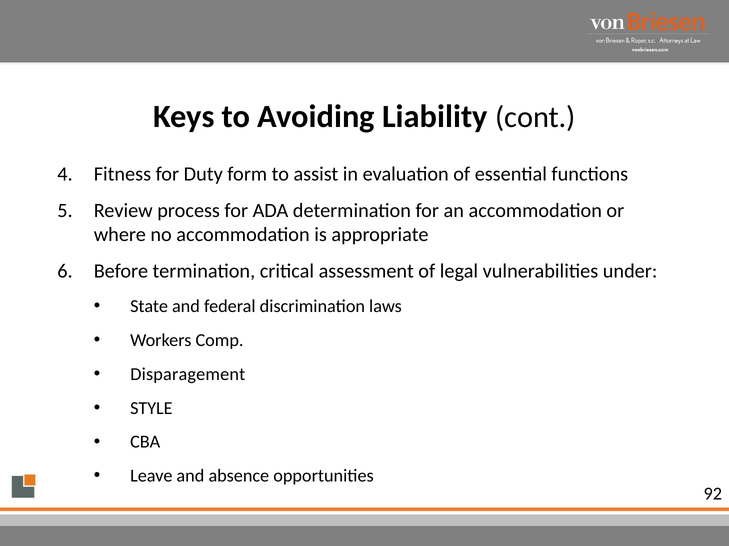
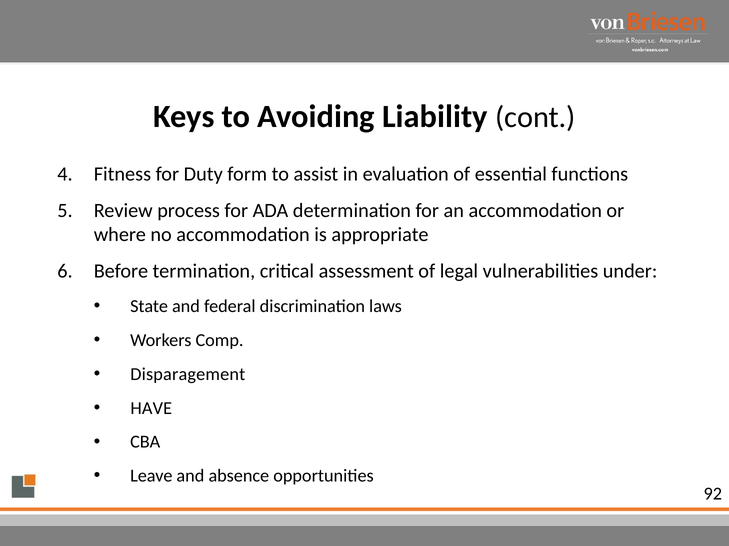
STYLE: STYLE -> HAVE
